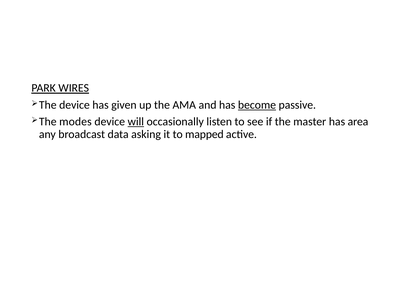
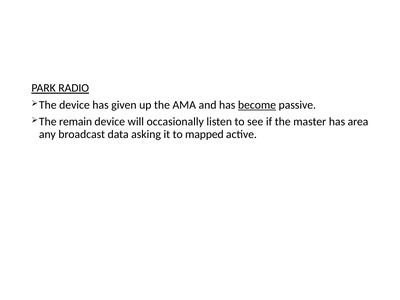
WIRES: WIRES -> RADIO
modes: modes -> remain
will underline: present -> none
